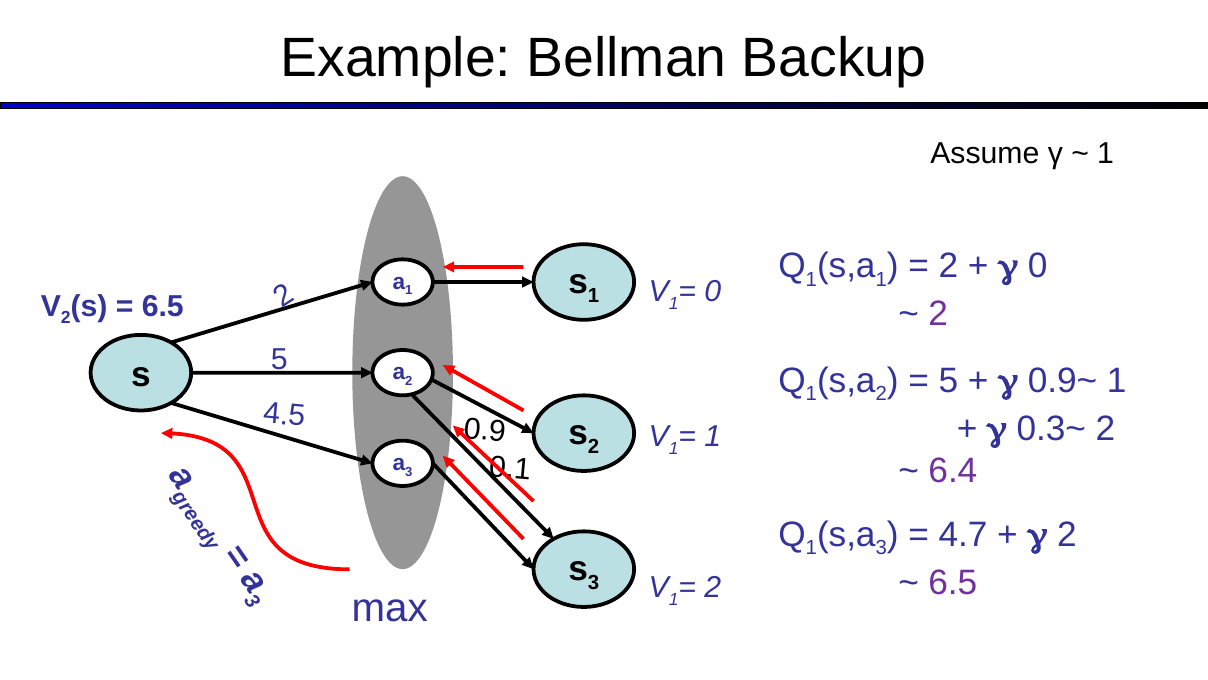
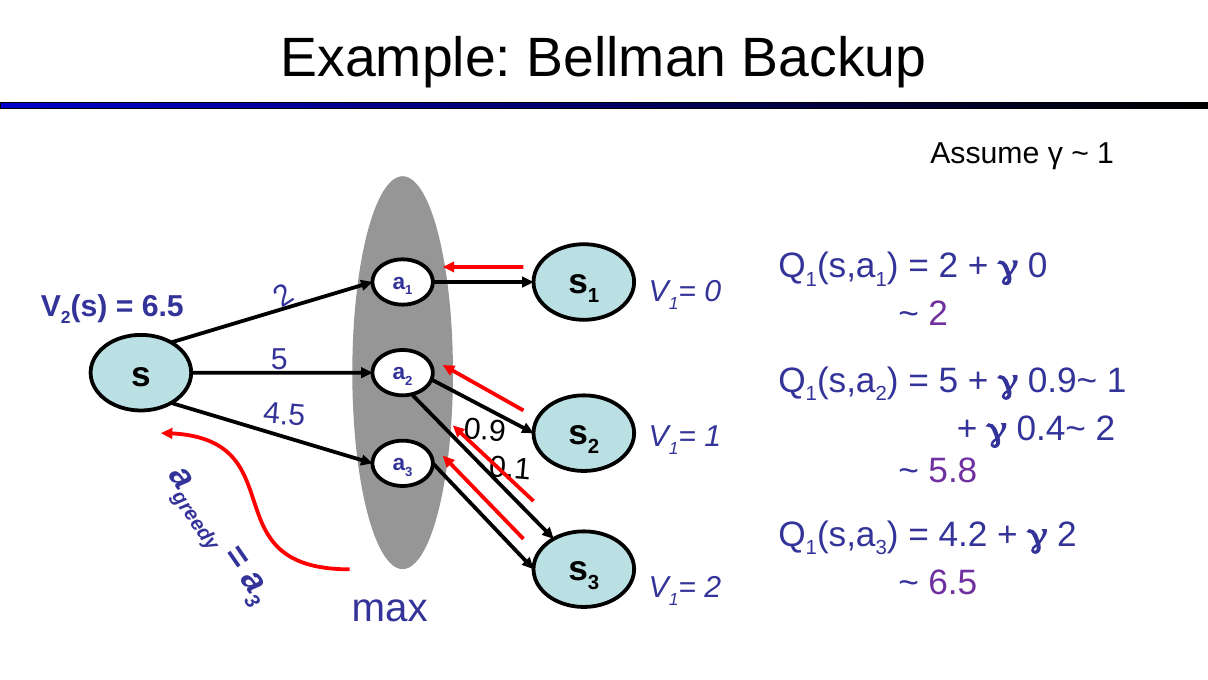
0.3~: 0.3~ -> 0.4~
6.4: 6.4 -> 5.8
4.7: 4.7 -> 4.2
